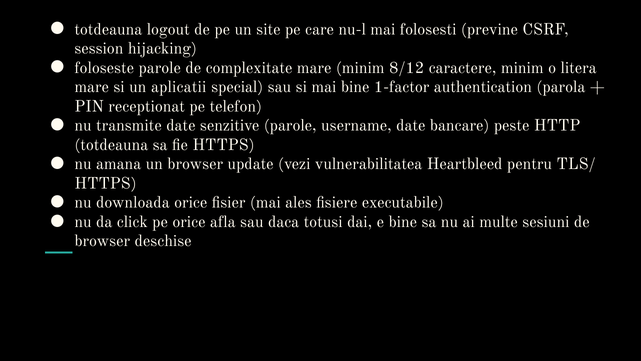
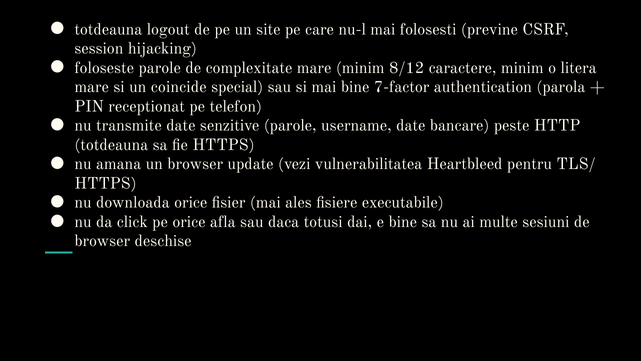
aplicatii: aplicatii -> coincide
1-factor: 1-factor -> 7-factor
